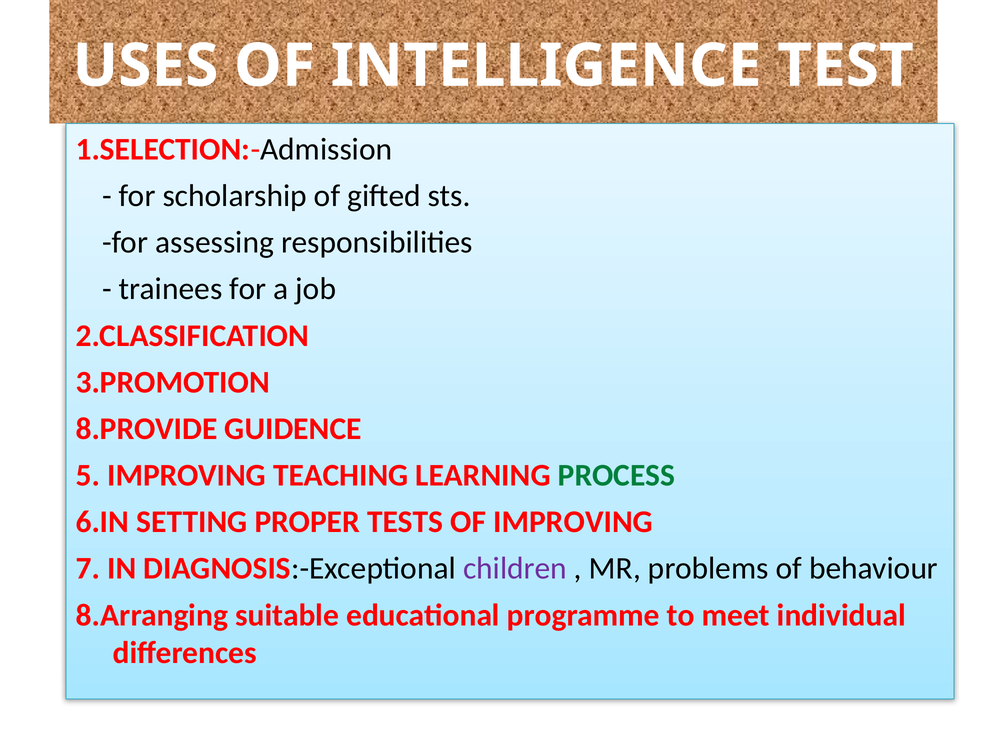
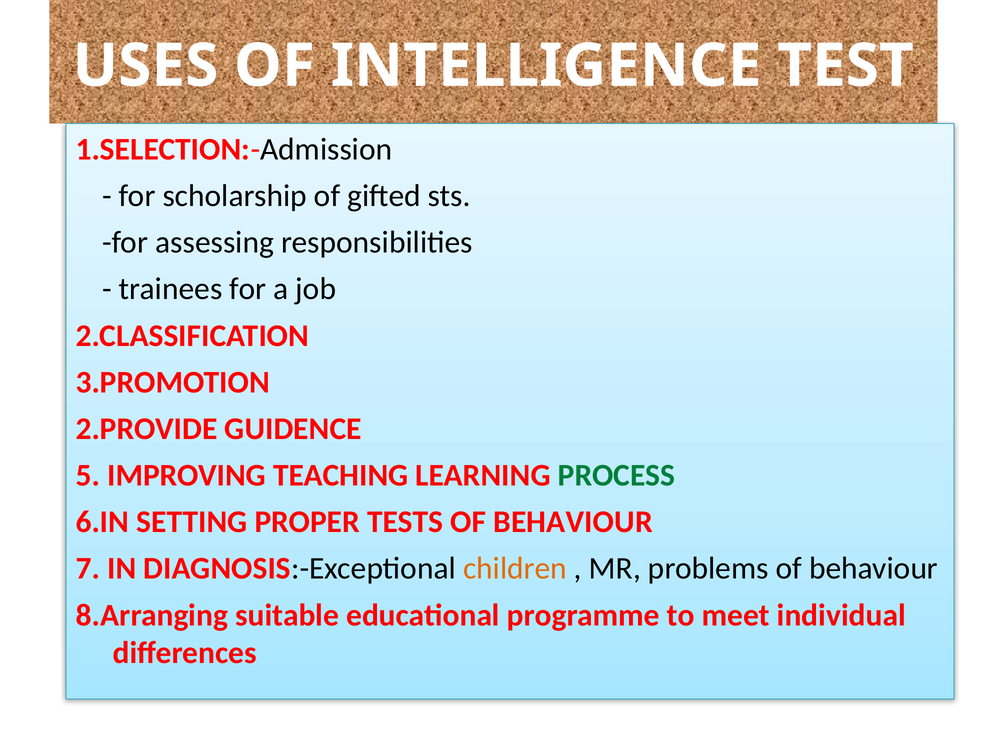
8.PROVIDE: 8.PROVIDE -> 2.PROVIDE
IMPROVING at (573, 522): IMPROVING -> BEHAVIOUR
children colour: purple -> orange
